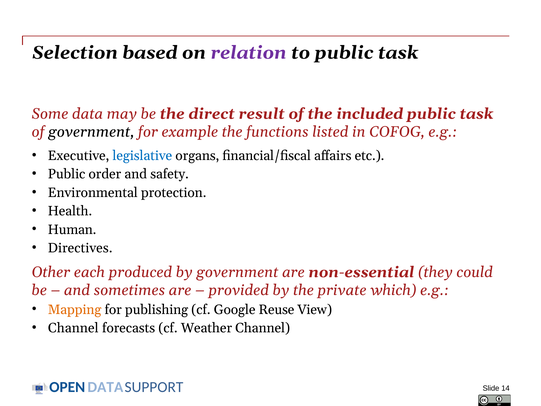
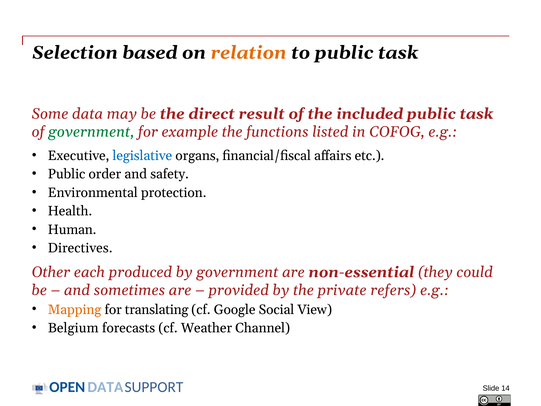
relation colour: purple -> orange
government at (91, 132) colour: black -> green
which: which -> refers
publishing: publishing -> translating
Reuse: Reuse -> Social
Channel at (73, 328): Channel -> Belgium
